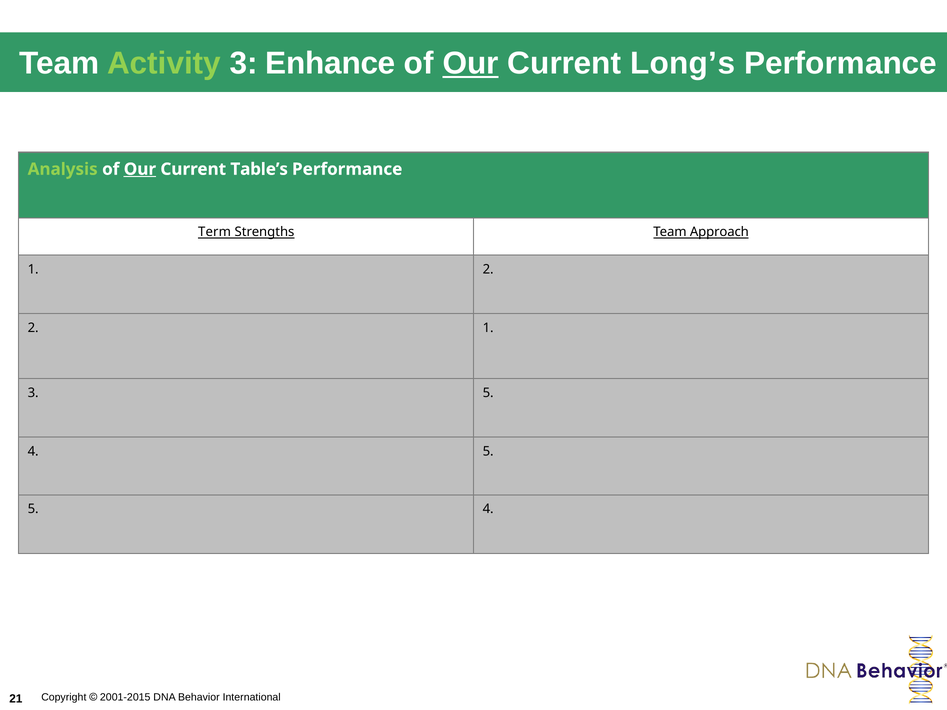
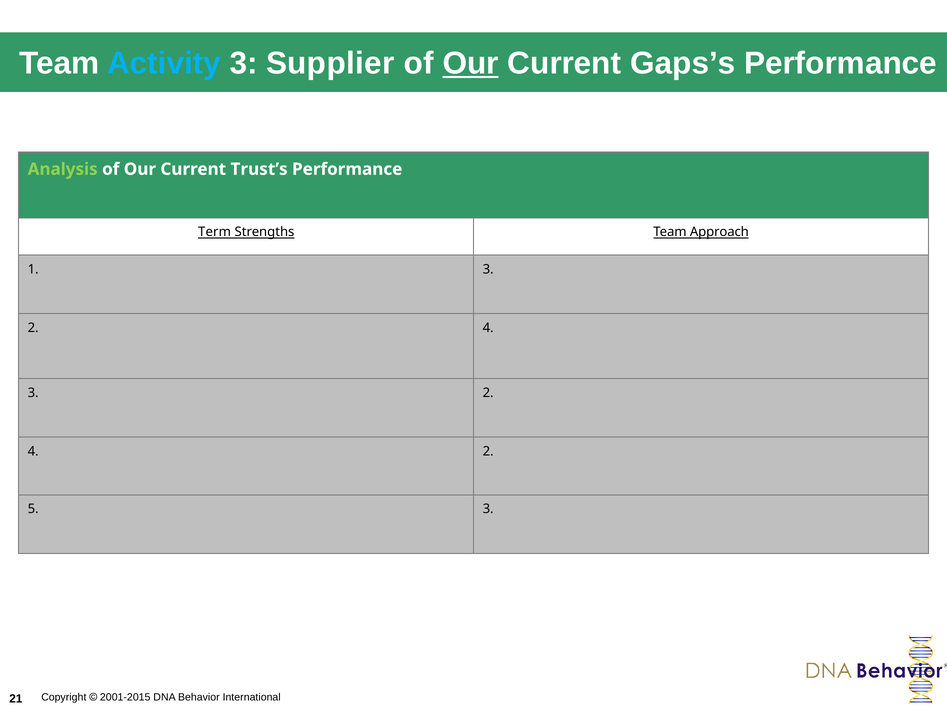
Activity colour: light green -> light blue
Enhance: Enhance -> Supplier
Long’s: Long’s -> Gaps’s
Our at (140, 169) underline: present -> none
Table’s: Table’s -> Trust’s
1 2: 2 -> 3
1 at (488, 328): 1 -> 4
5 at (488, 393): 5 -> 2
4 5: 5 -> 2
4 at (488, 509): 4 -> 3
